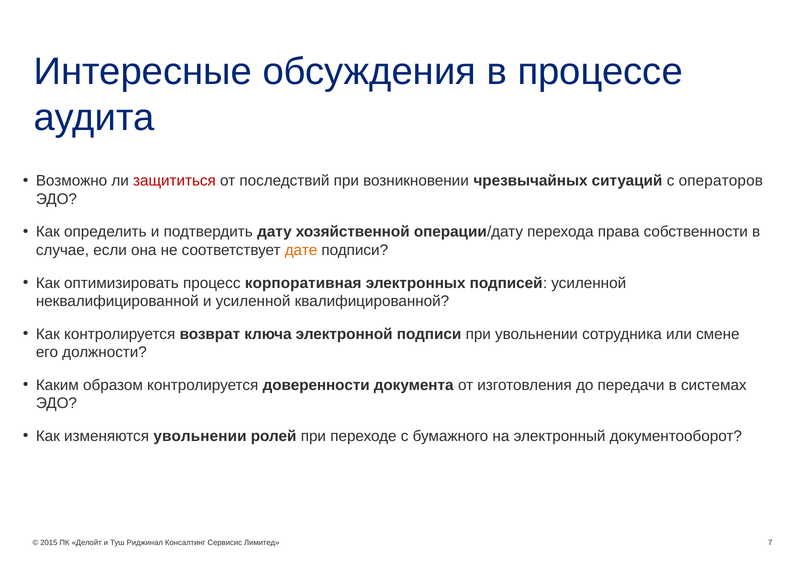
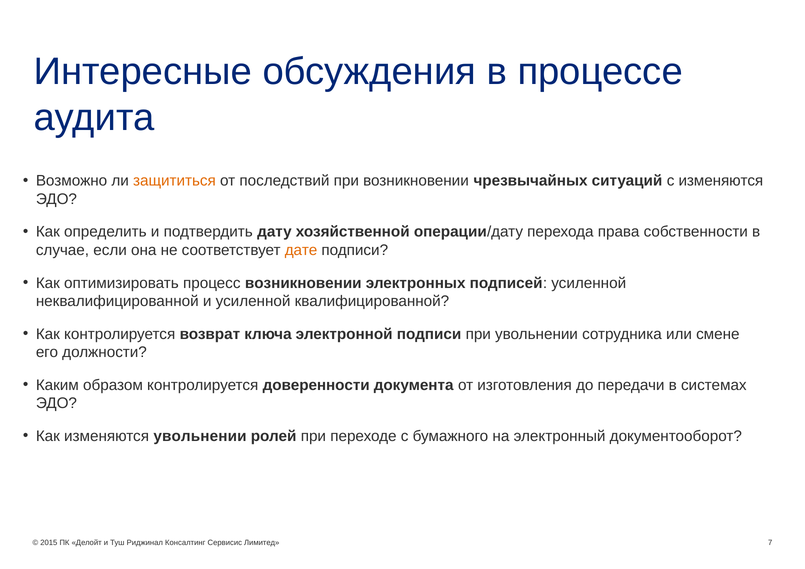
защититься colour: red -> orange
с операторов: операторов -> изменяются
процесс корпоративная: корпоративная -> возникновении
